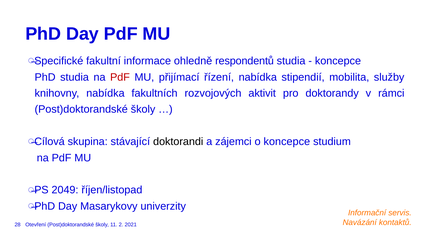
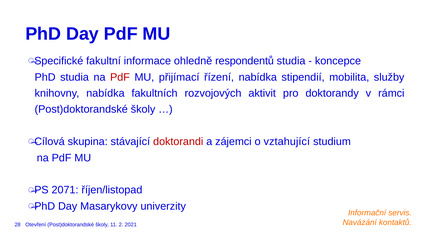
doktorandi colour: black -> red
o koncepce: koncepce -> vztahující
2049: 2049 -> 2071
